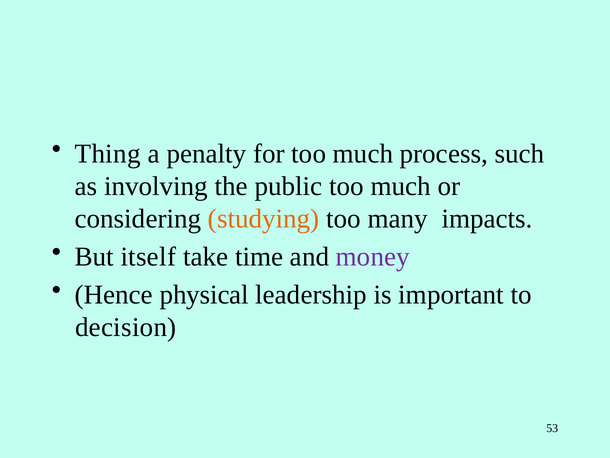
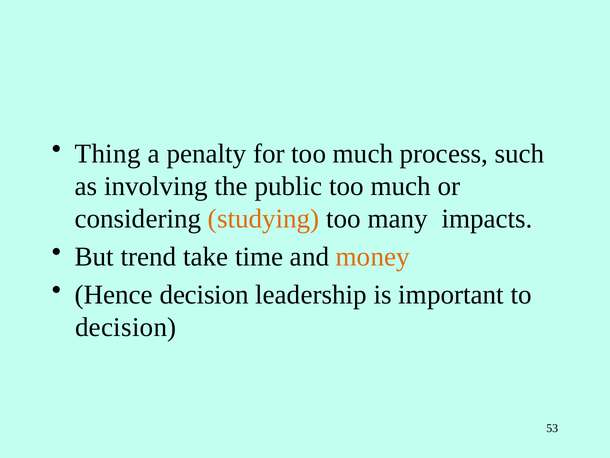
itself: itself -> trend
money colour: purple -> orange
Hence physical: physical -> decision
